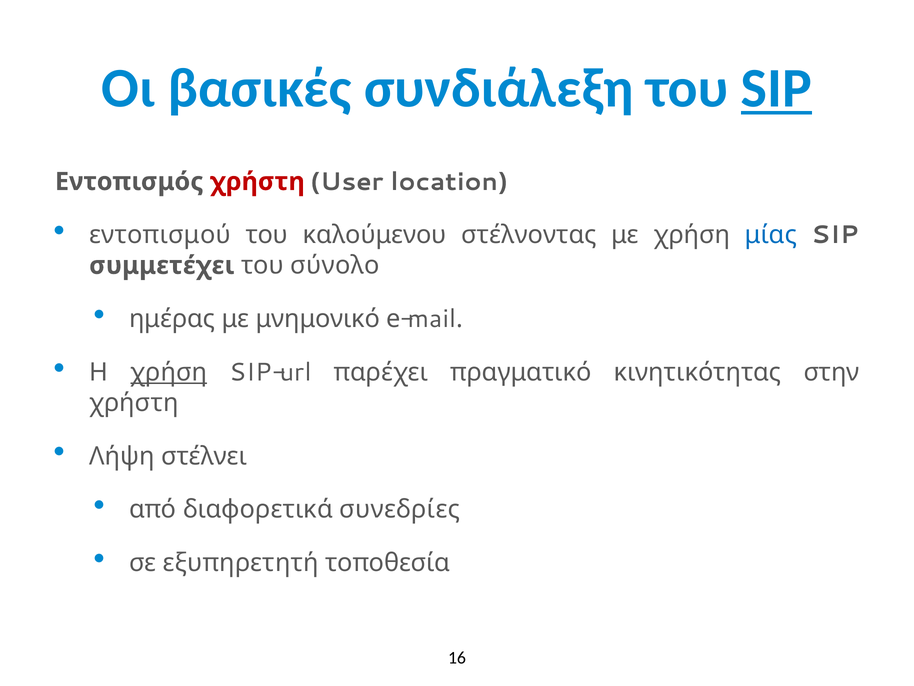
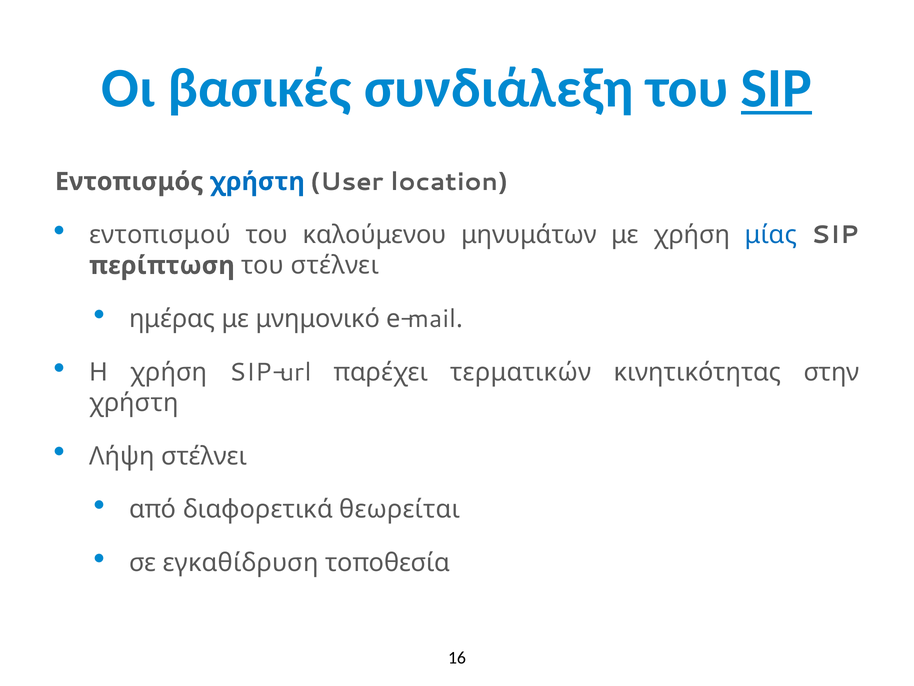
χρήστη at (257, 182) colour: red -> blue
στέλνοντας: στέλνοντας -> μηνυμάτων
συμμετέχει: συμμετέχει -> περίπτωση
του σύνολο: σύνολο -> στέλνει
χρήση at (169, 372) underline: present -> none
πραγματικό: πραγματικό -> τερματικών
συνεδρίες: συνεδρίες -> θεωρείται
εξυπηρετητή: εξυπηρετητή -> εγκαθίδρυση
